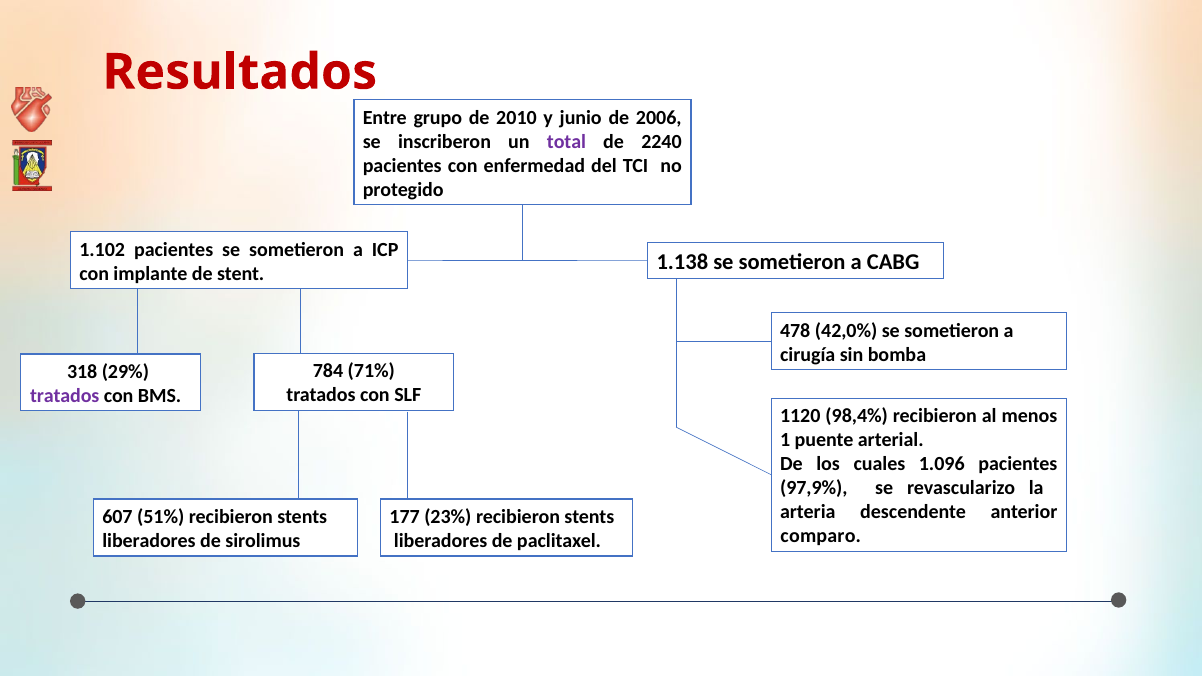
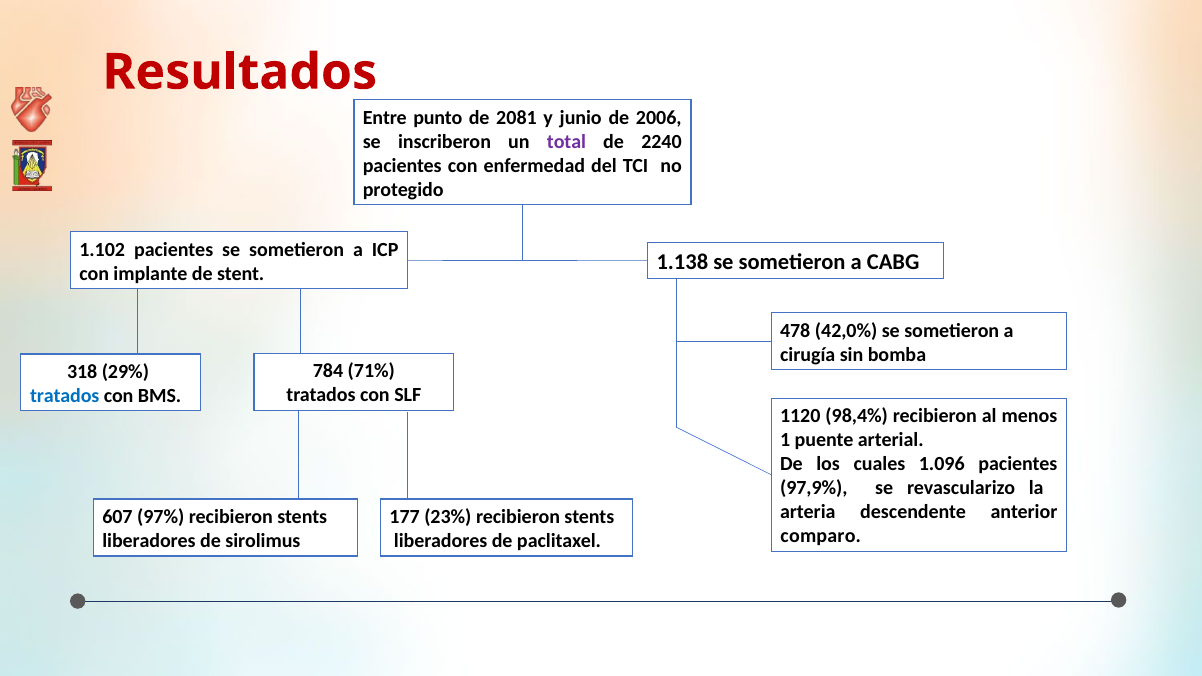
grupo: grupo -> punto
2010: 2010 -> 2081
tratados at (65, 396) colour: purple -> blue
51%: 51% -> 97%
